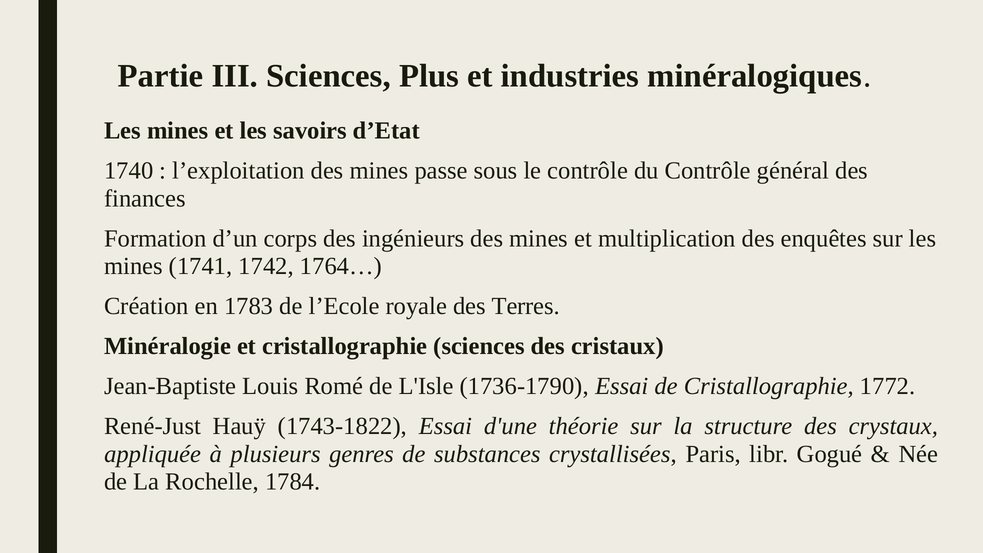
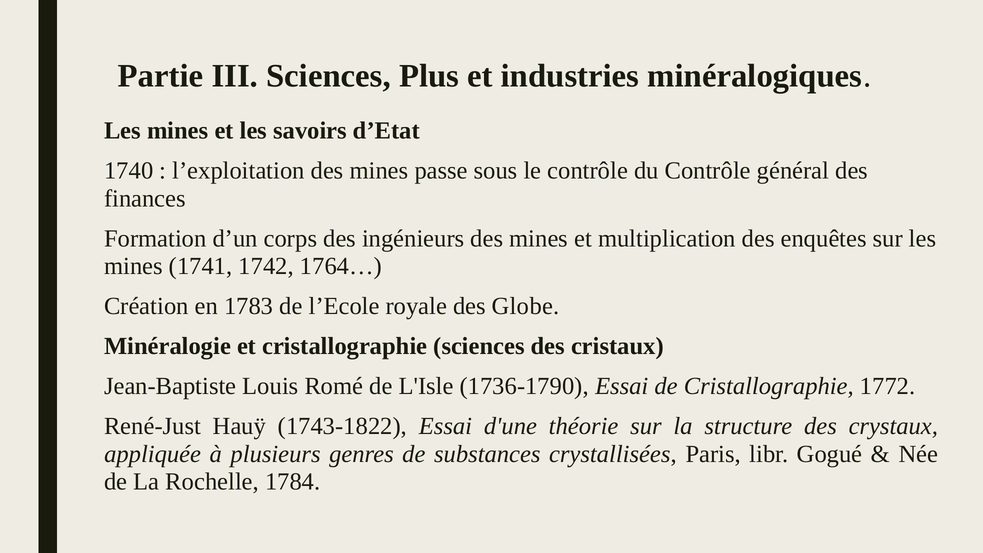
Terres: Terres -> Globe
